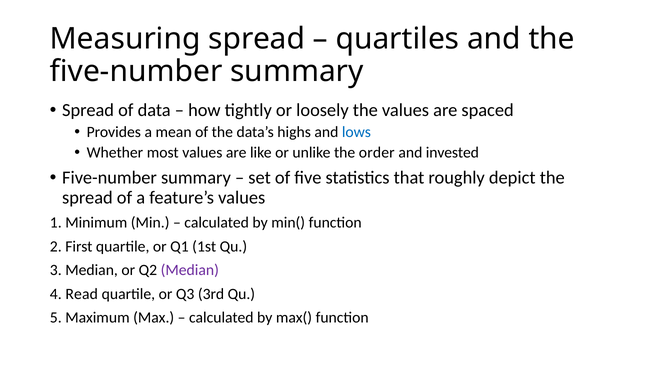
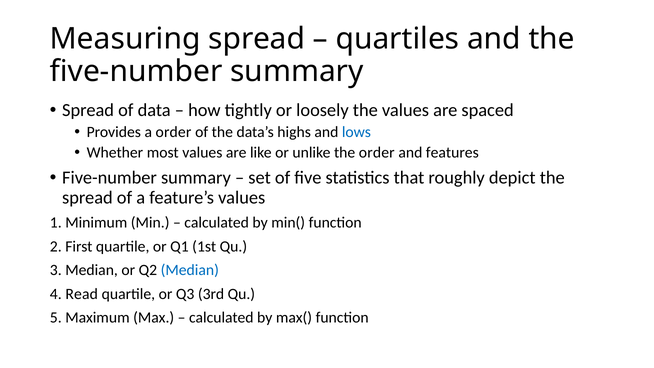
a mean: mean -> order
invested: invested -> features
Median at (190, 270) colour: purple -> blue
